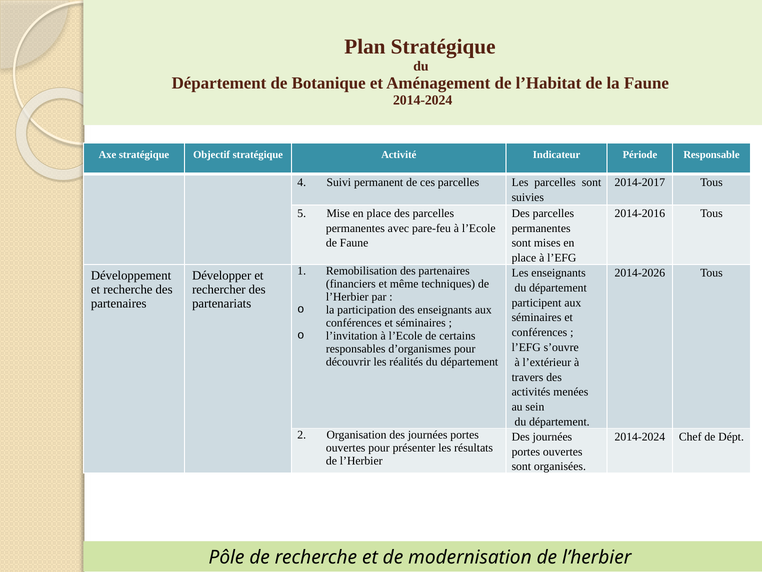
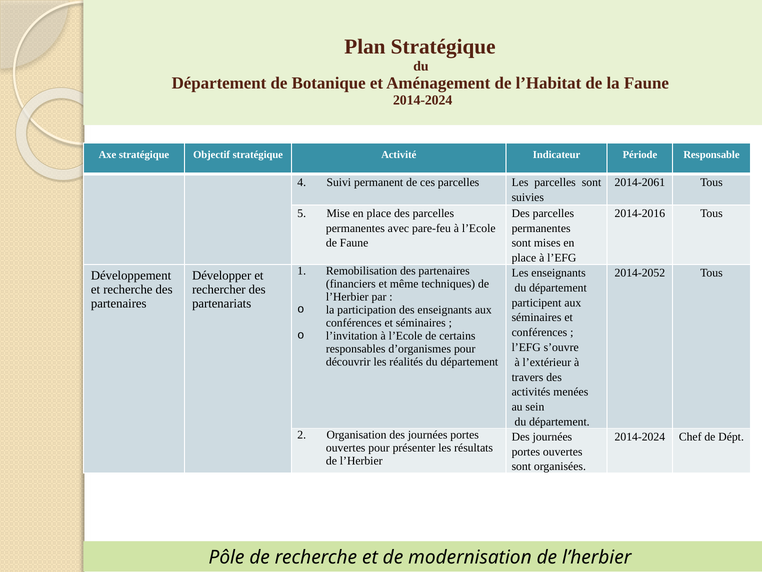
2014-2017: 2014-2017 -> 2014-2061
2014-2026: 2014-2026 -> 2014-2052
